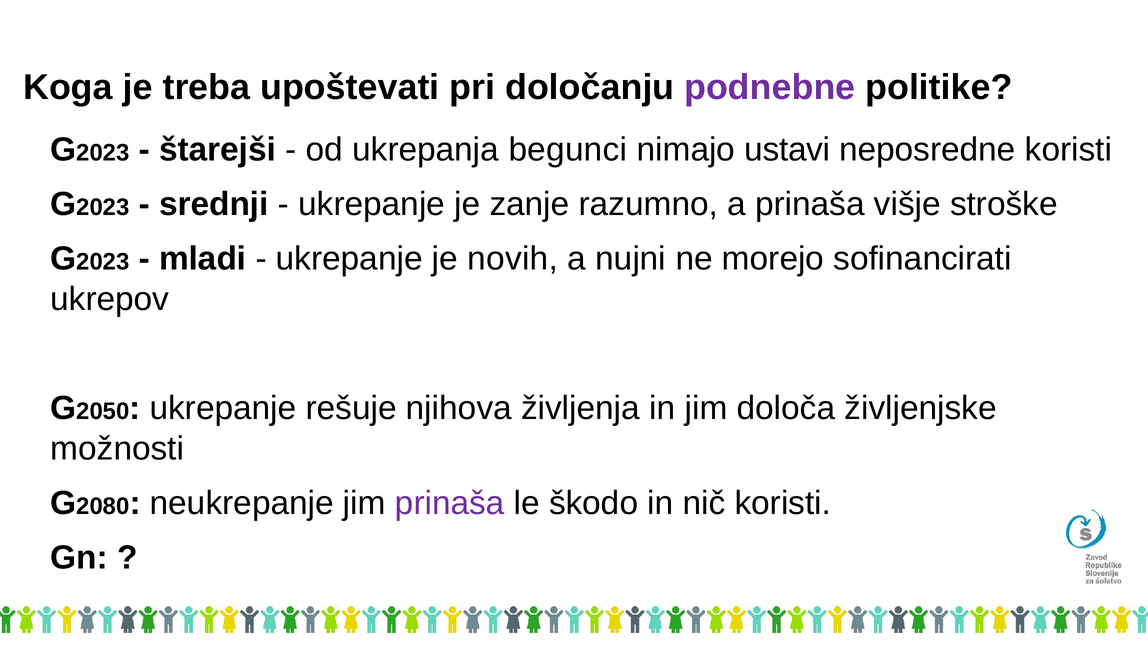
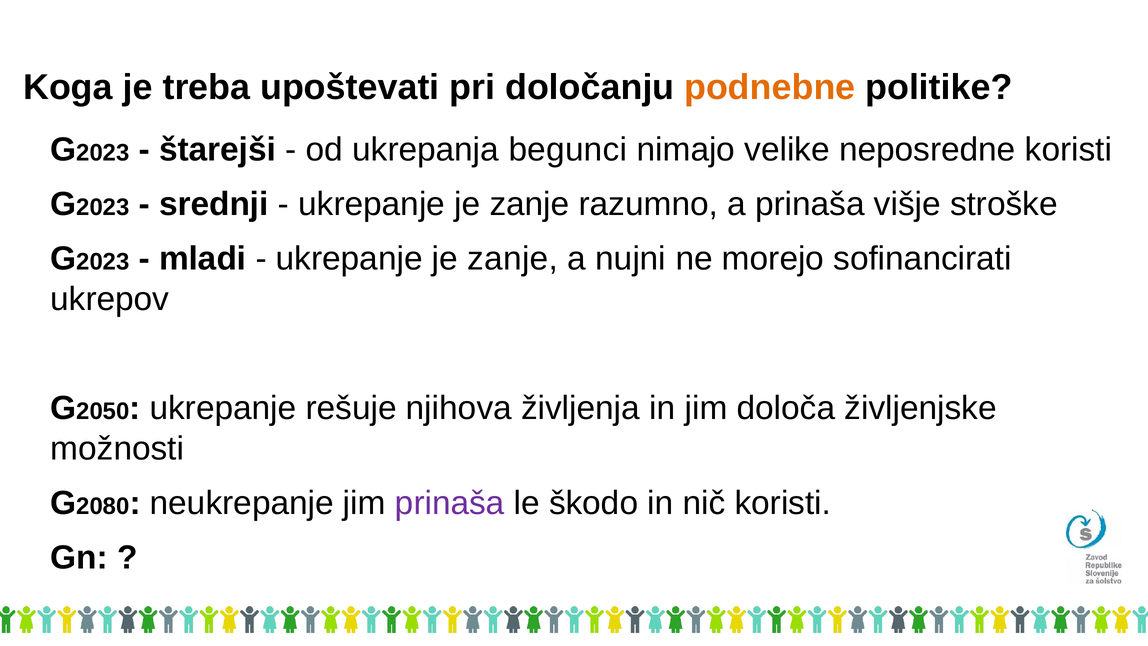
podnebne colour: purple -> orange
ustavi: ustavi -> velike
novih at (513, 259): novih -> zanje
